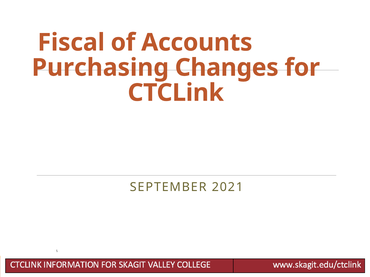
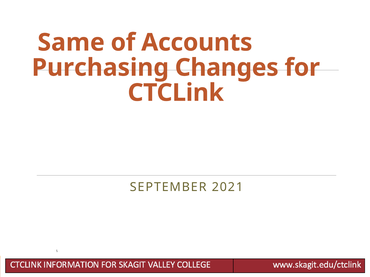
Fiscal: Fiscal -> Same
